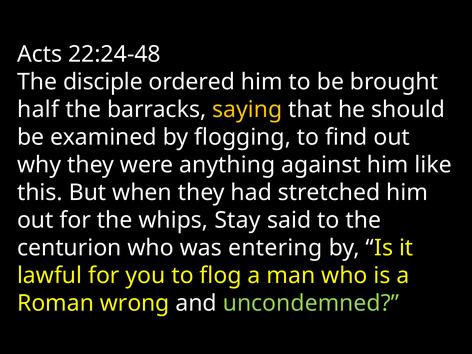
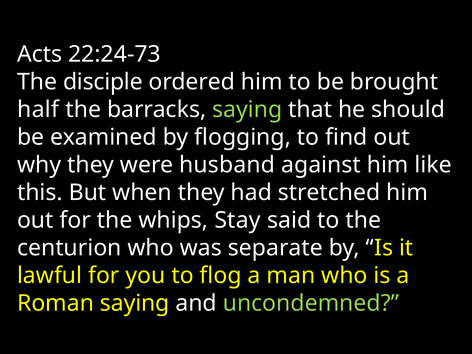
22:24-48: 22:24-48 -> 22:24-73
saying at (247, 109) colour: yellow -> light green
anything: anything -> husband
entering: entering -> separate
Roman wrong: wrong -> saying
